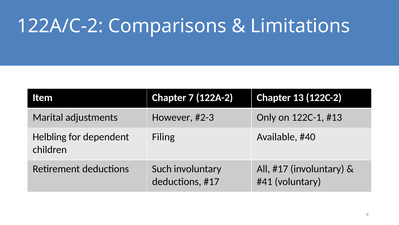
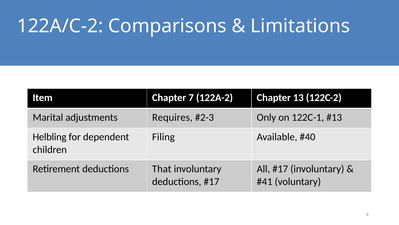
However: However -> Requires
Such: Such -> That
